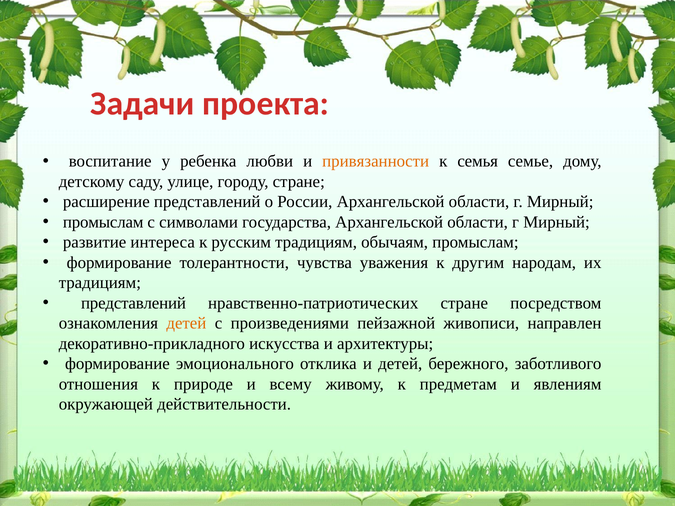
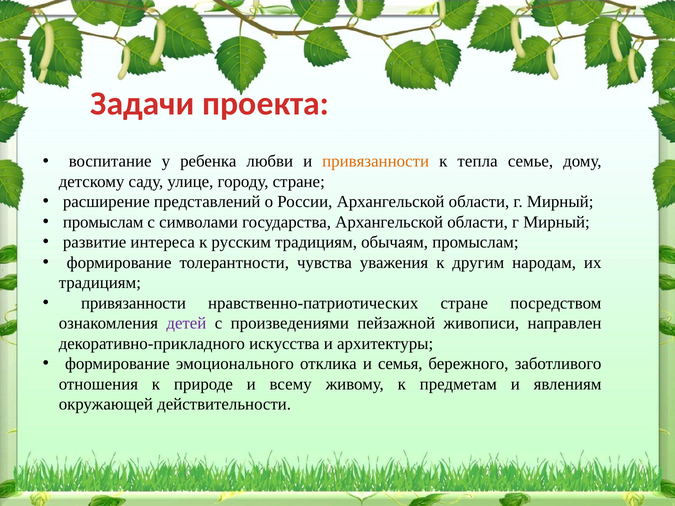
семья: семья -> тепла
представлений at (133, 303): представлений -> привязанности
детей at (186, 323) colour: orange -> purple
и детей: детей -> семья
